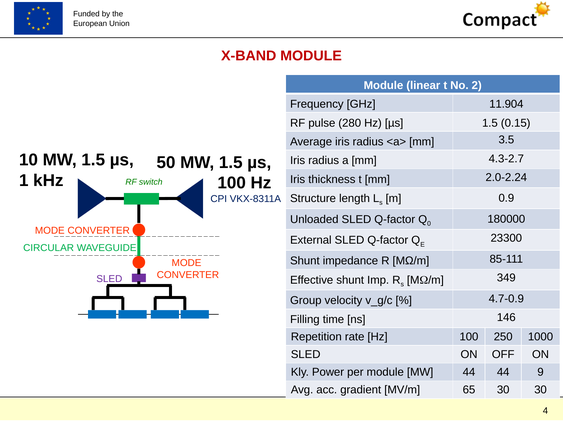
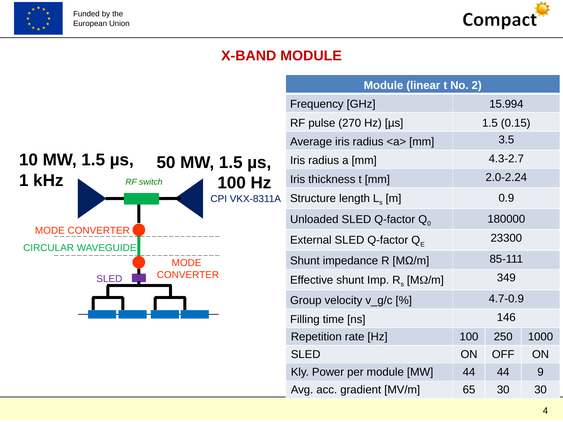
11.904: 11.904 -> 15.994
280: 280 -> 270
